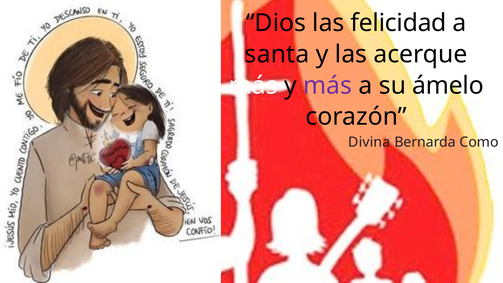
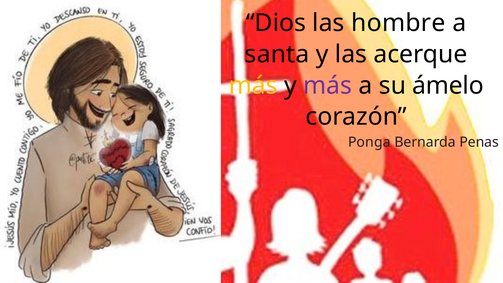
felicidad: felicidad -> hombre
más at (253, 86) colour: white -> yellow
Divina: Divina -> Ponga
Como: Como -> Penas
